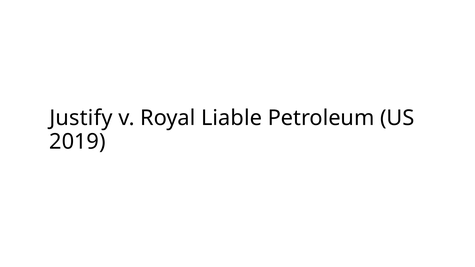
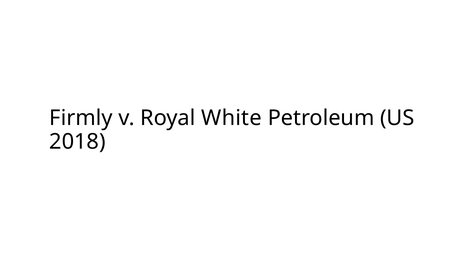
Justify: Justify -> Firmly
Liable: Liable -> White
2019: 2019 -> 2018
